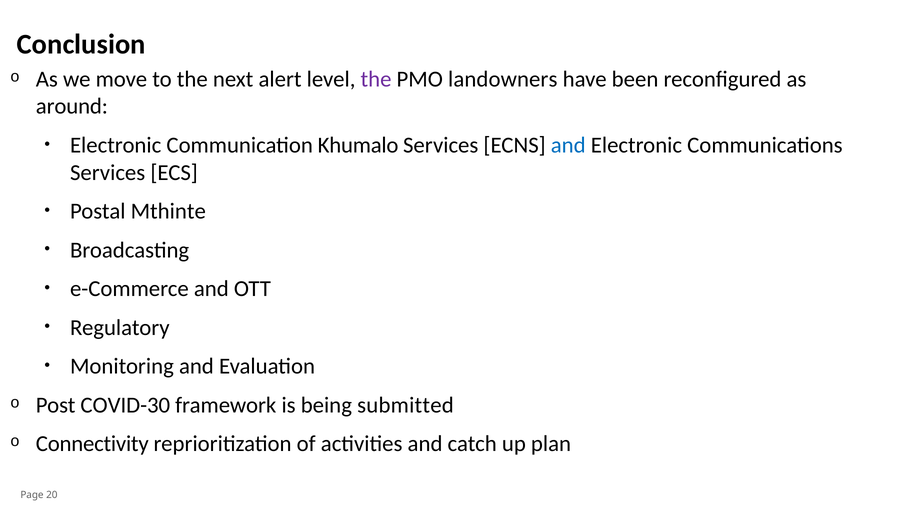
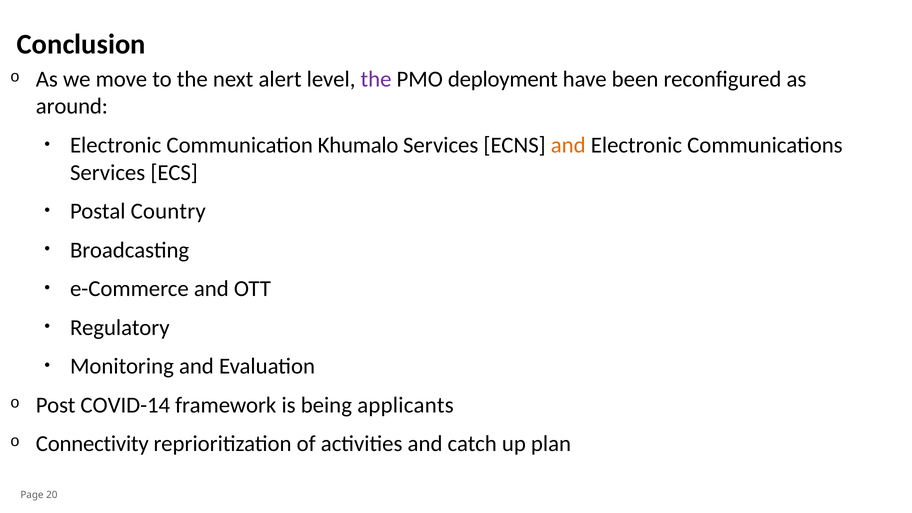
landowners: landowners -> deployment
and at (568, 145) colour: blue -> orange
Mthinte: Mthinte -> Country
COVID-30: COVID-30 -> COVID-14
submitted: submitted -> applicants
